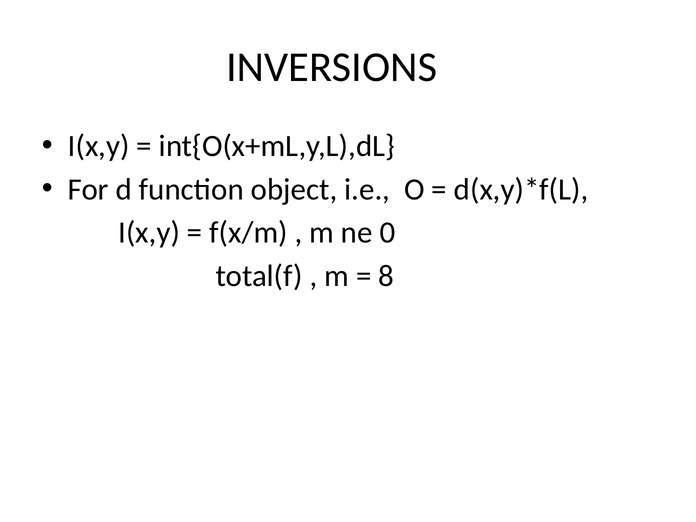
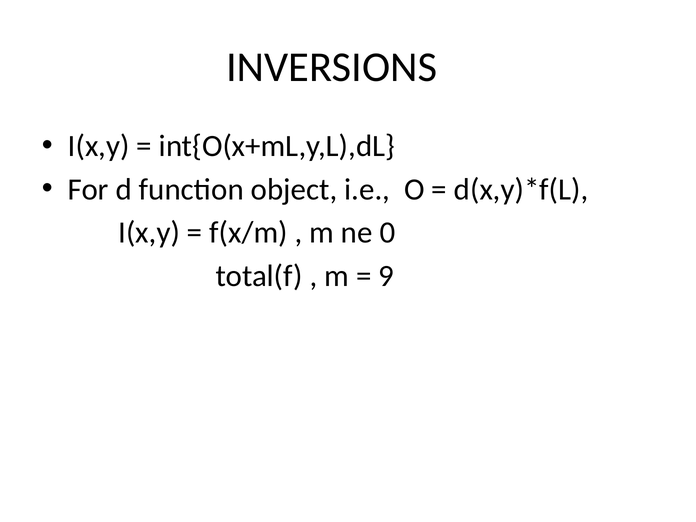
8: 8 -> 9
